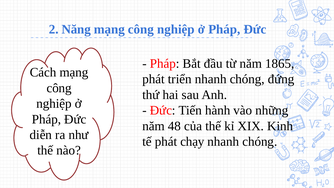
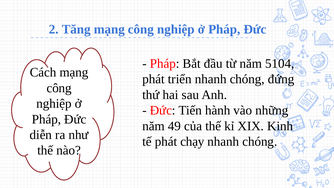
Năng: Năng -> Tăng
1865: 1865 -> 5104
48: 48 -> 49
